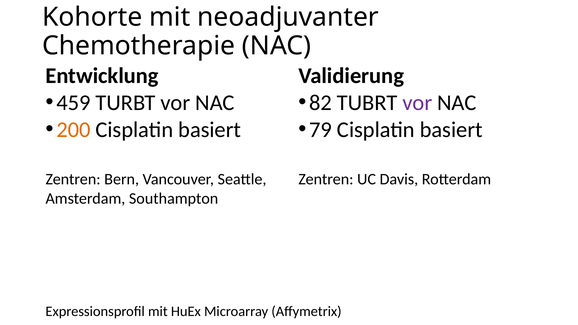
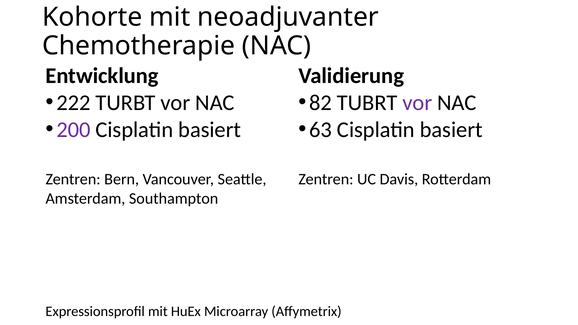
459: 459 -> 222
200 colour: orange -> purple
79: 79 -> 63
